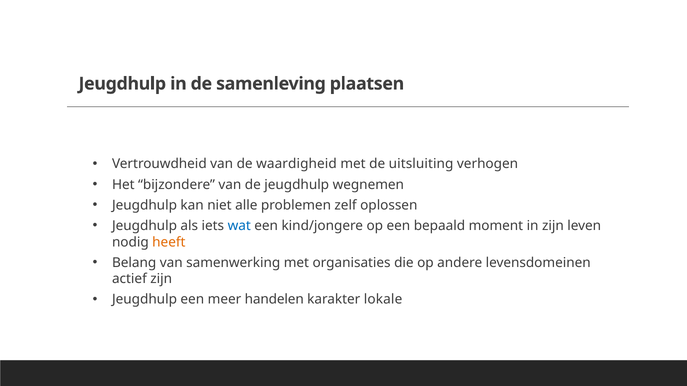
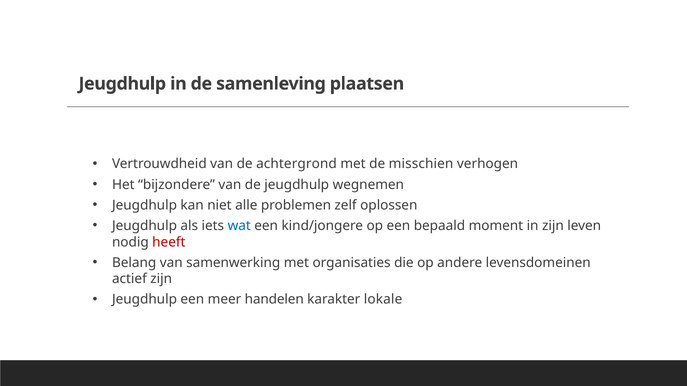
waardigheid: waardigheid -> achtergrond
uitsluiting: uitsluiting -> misschien
heeft colour: orange -> red
